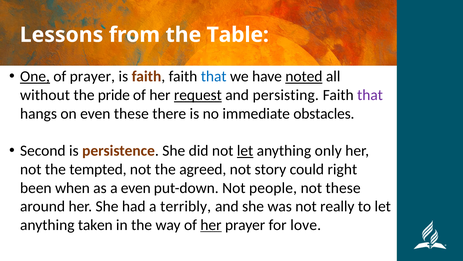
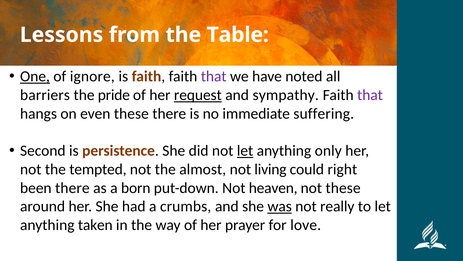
of prayer: prayer -> ignore
that at (214, 76) colour: blue -> purple
noted underline: present -> none
without: without -> barriers
persisting: persisting -> sympathy
obstacles: obstacles -> suffering
agreed: agreed -> almost
story: story -> living
been when: when -> there
a even: even -> born
people: people -> heaven
terribly: terribly -> crumbs
was underline: none -> present
her at (211, 225) underline: present -> none
